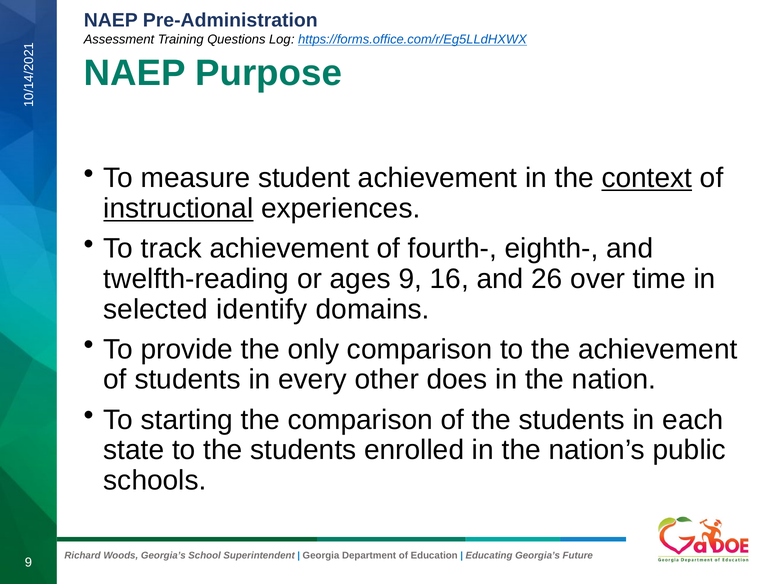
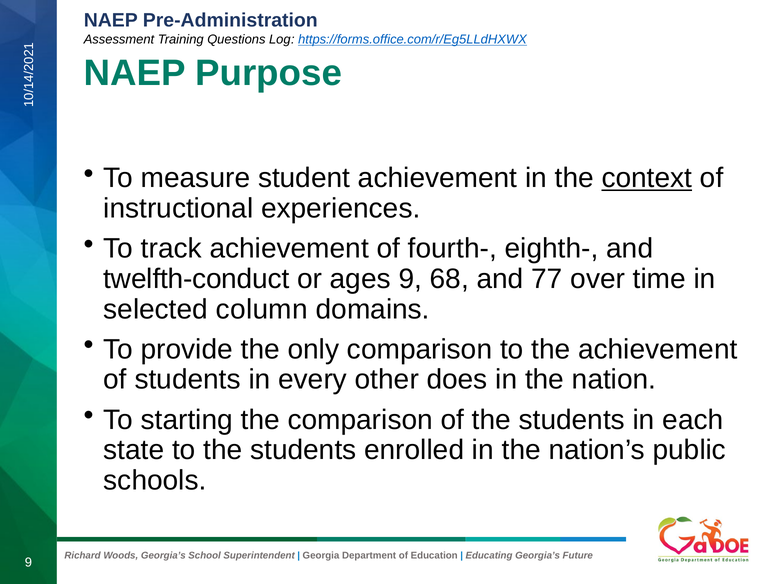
instructional underline: present -> none
twelfth-reading: twelfth-reading -> twelfth-conduct
16: 16 -> 68
26: 26 -> 77
identify: identify -> column
